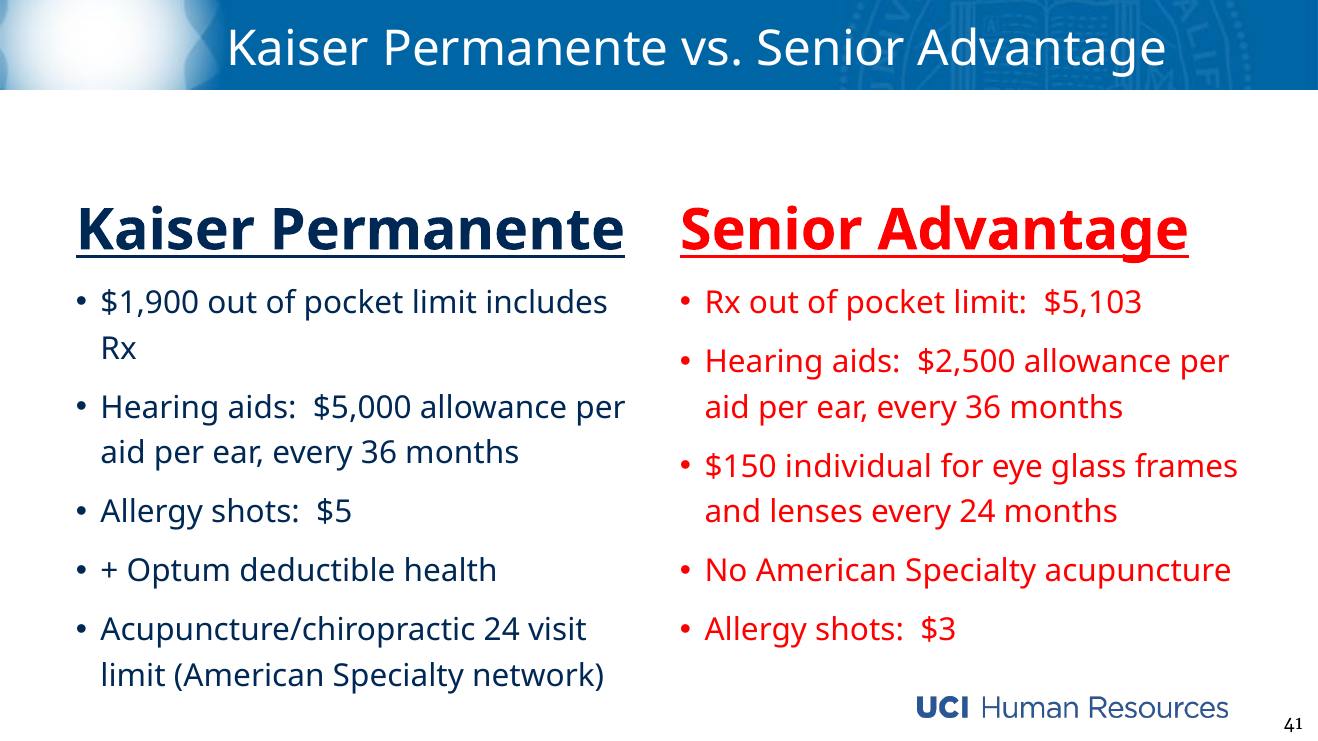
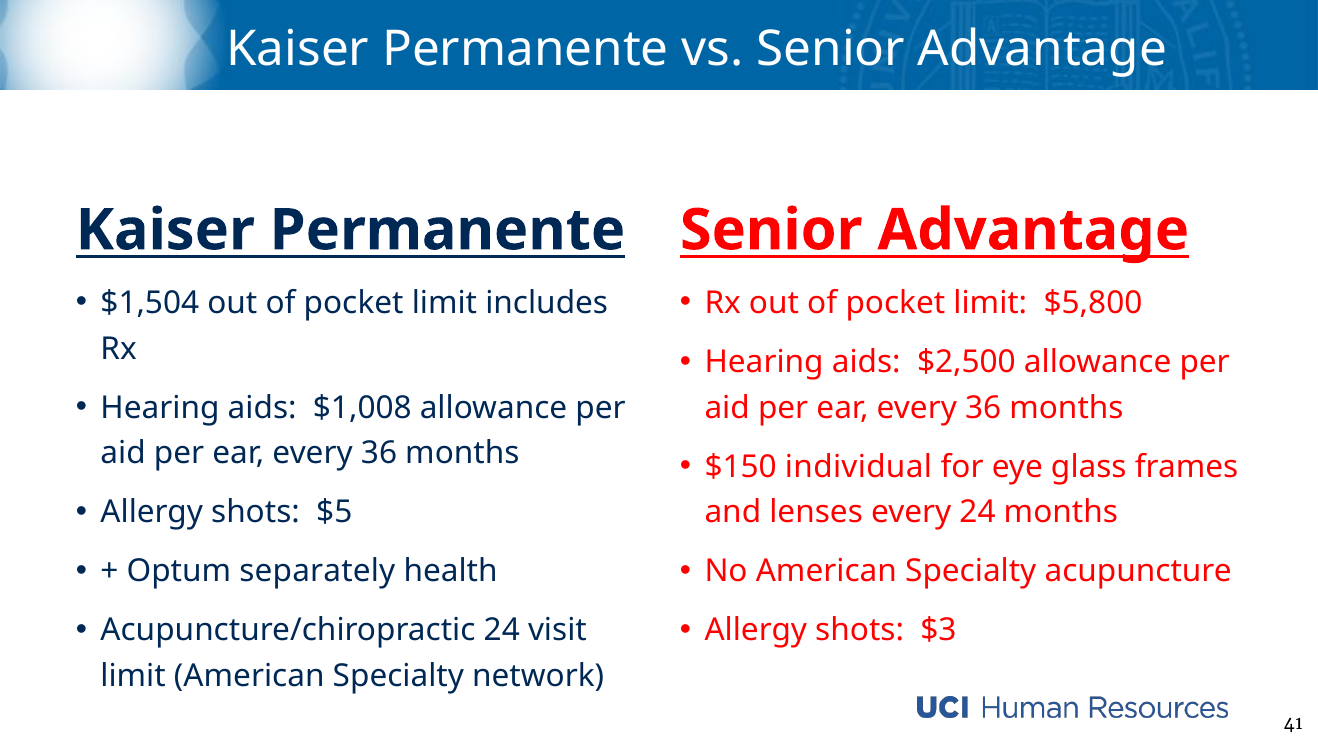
$1,900: $1,900 -> $1,504
$5,103: $5,103 -> $5,800
$5,000: $5,000 -> $1,008
deductible: deductible -> separately
